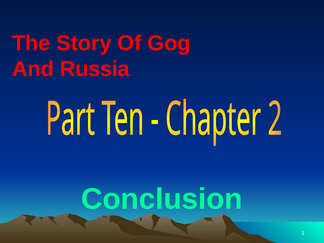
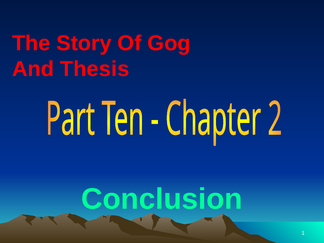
Russia: Russia -> Thesis
